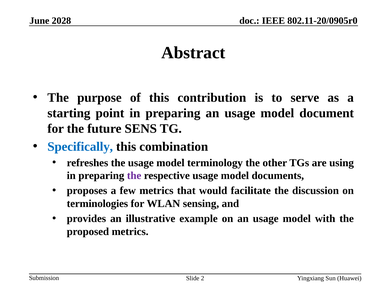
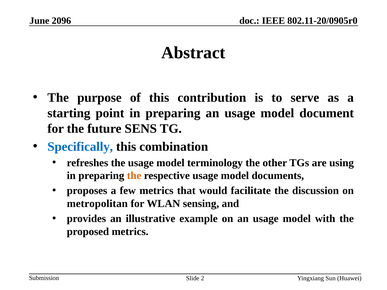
2028: 2028 -> 2096
the at (134, 176) colour: purple -> orange
terminologies: terminologies -> metropolitan
